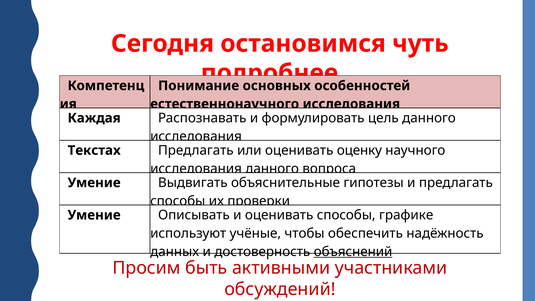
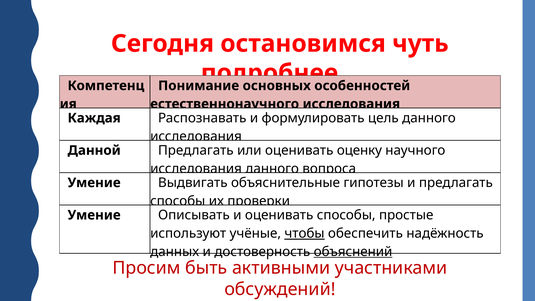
Текстах: Текстах -> Данной
графике: графике -> простые
чтобы underline: none -> present
